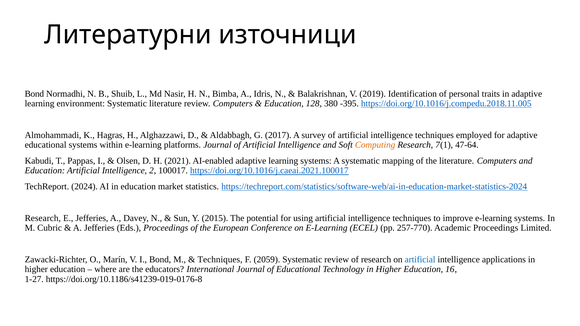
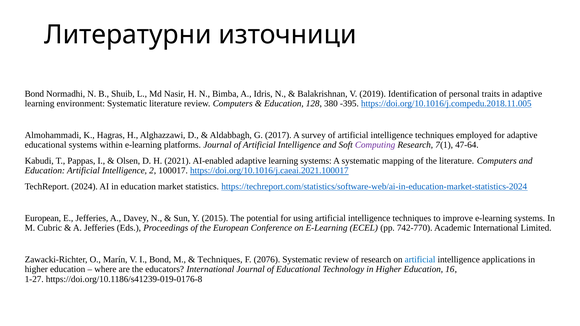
Computing colour: orange -> purple
Research at (43, 218): Research -> European
257-770: 257-770 -> 742-770
Academic Proceedings: Proceedings -> International
2059: 2059 -> 2076
